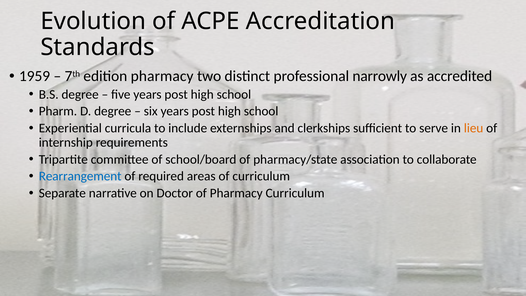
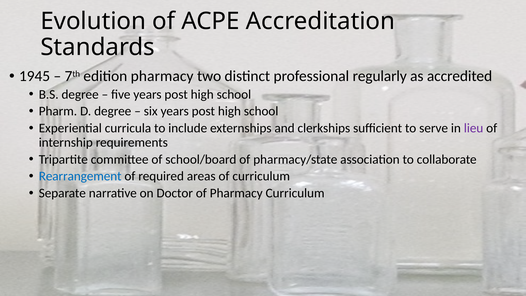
1959: 1959 -> 1945
narrowly: narrowly -> regularly
lieu colour: orange -> purple
